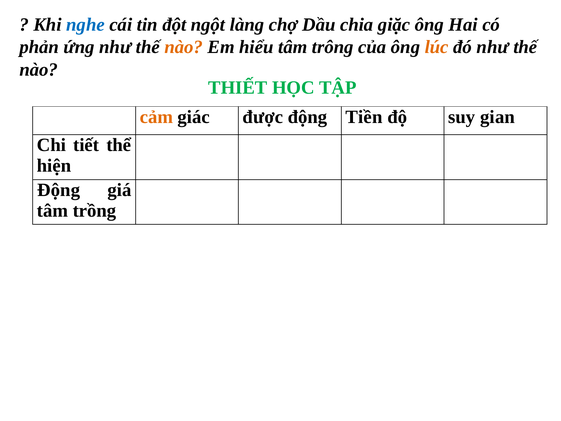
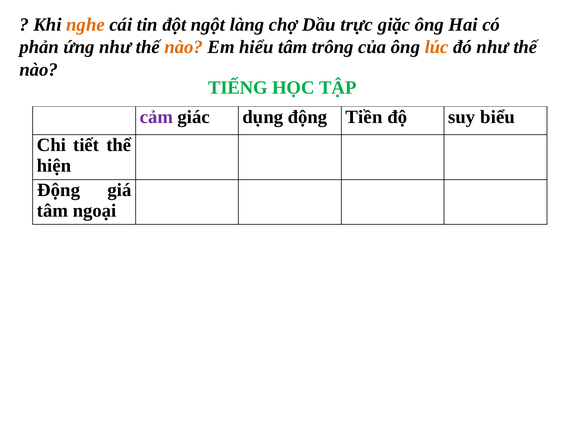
nghe colour: blue -> orange
chia: chia -> trực
THIẾT: THIẾT -> TIẾNG
cảm colour: orange -> purple
được: được -> dụng
gian: gian -> biểu
trồng: trồng -> ngoại
